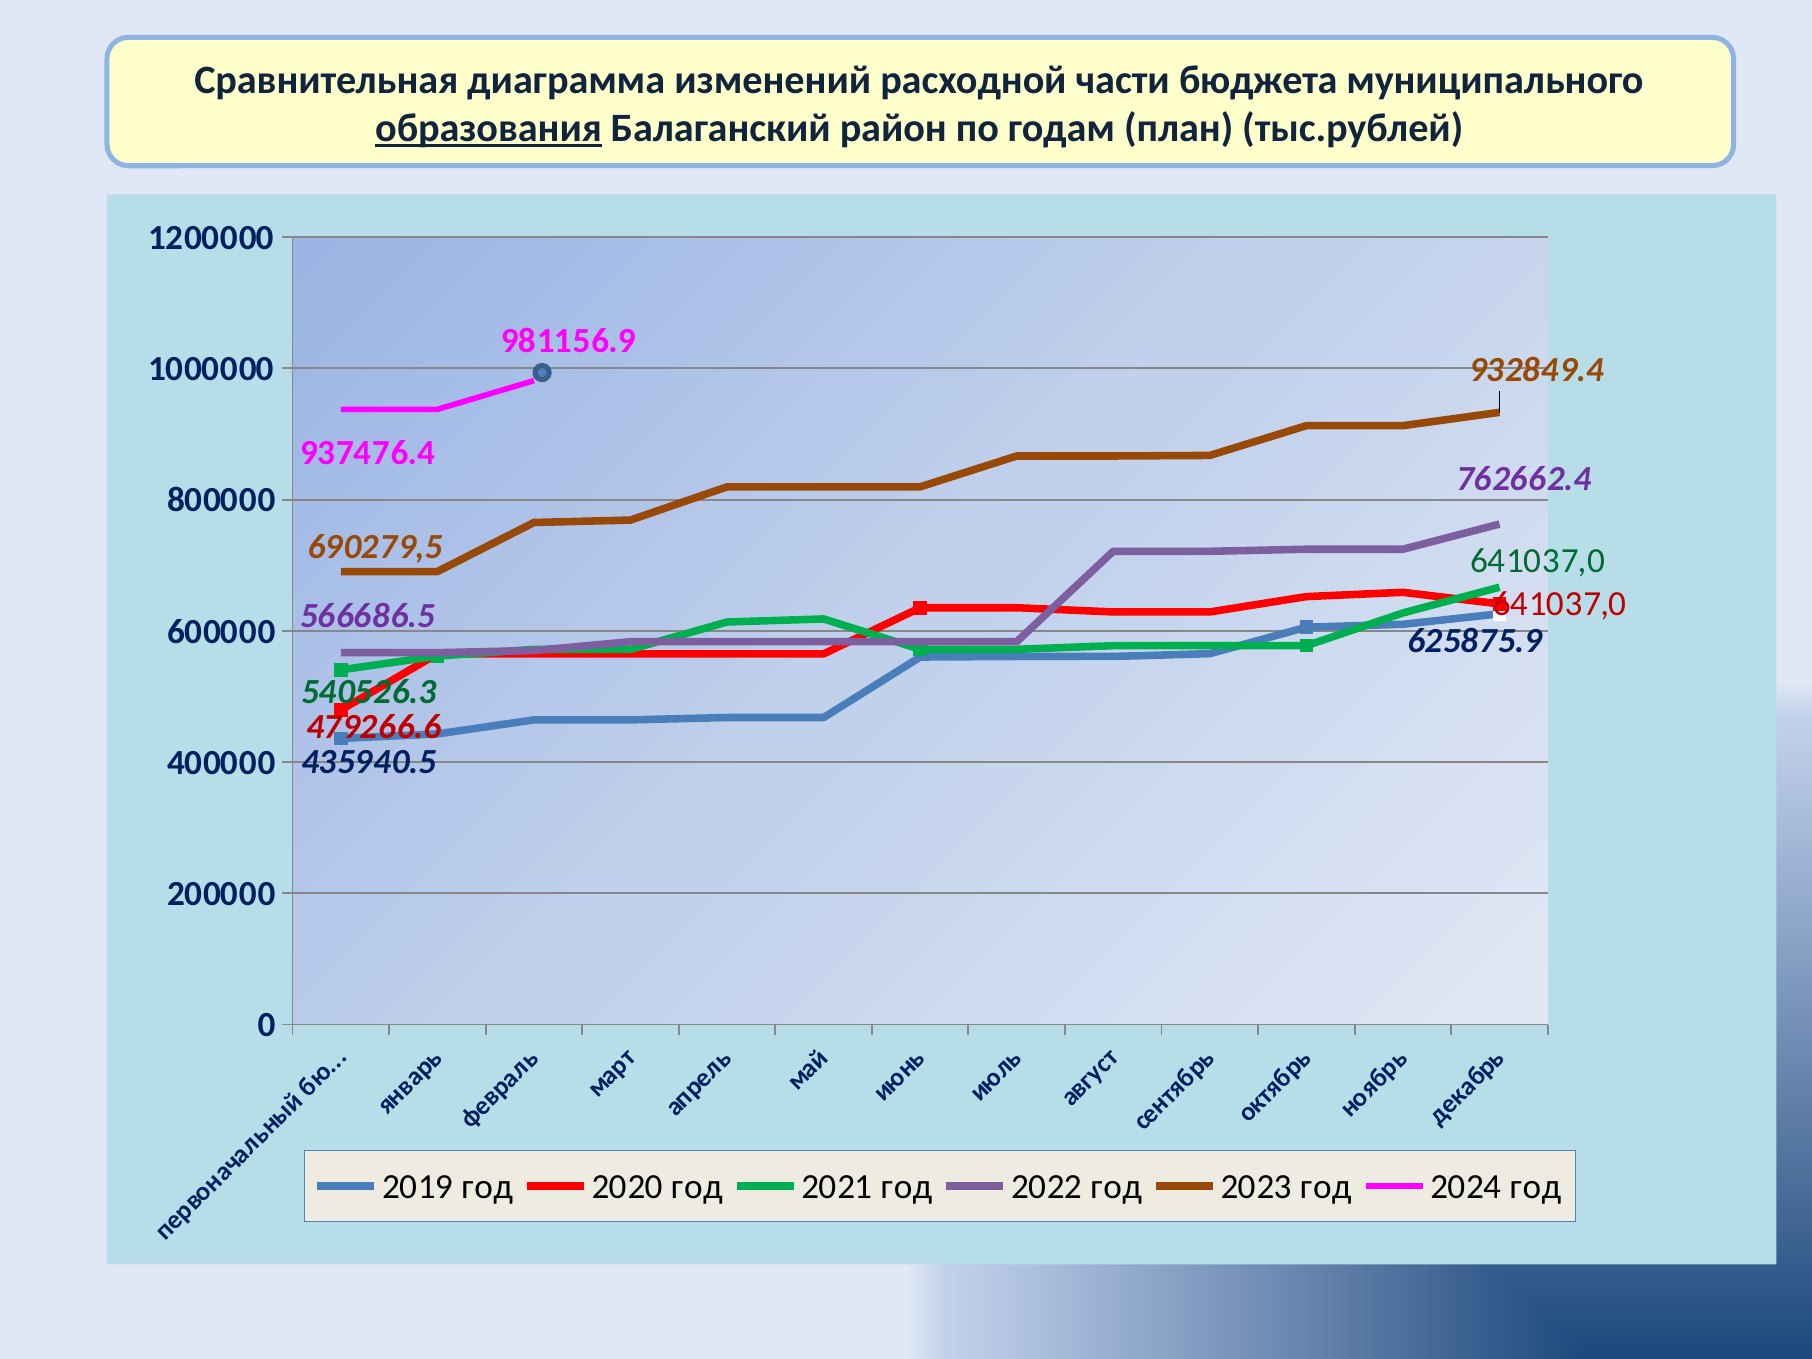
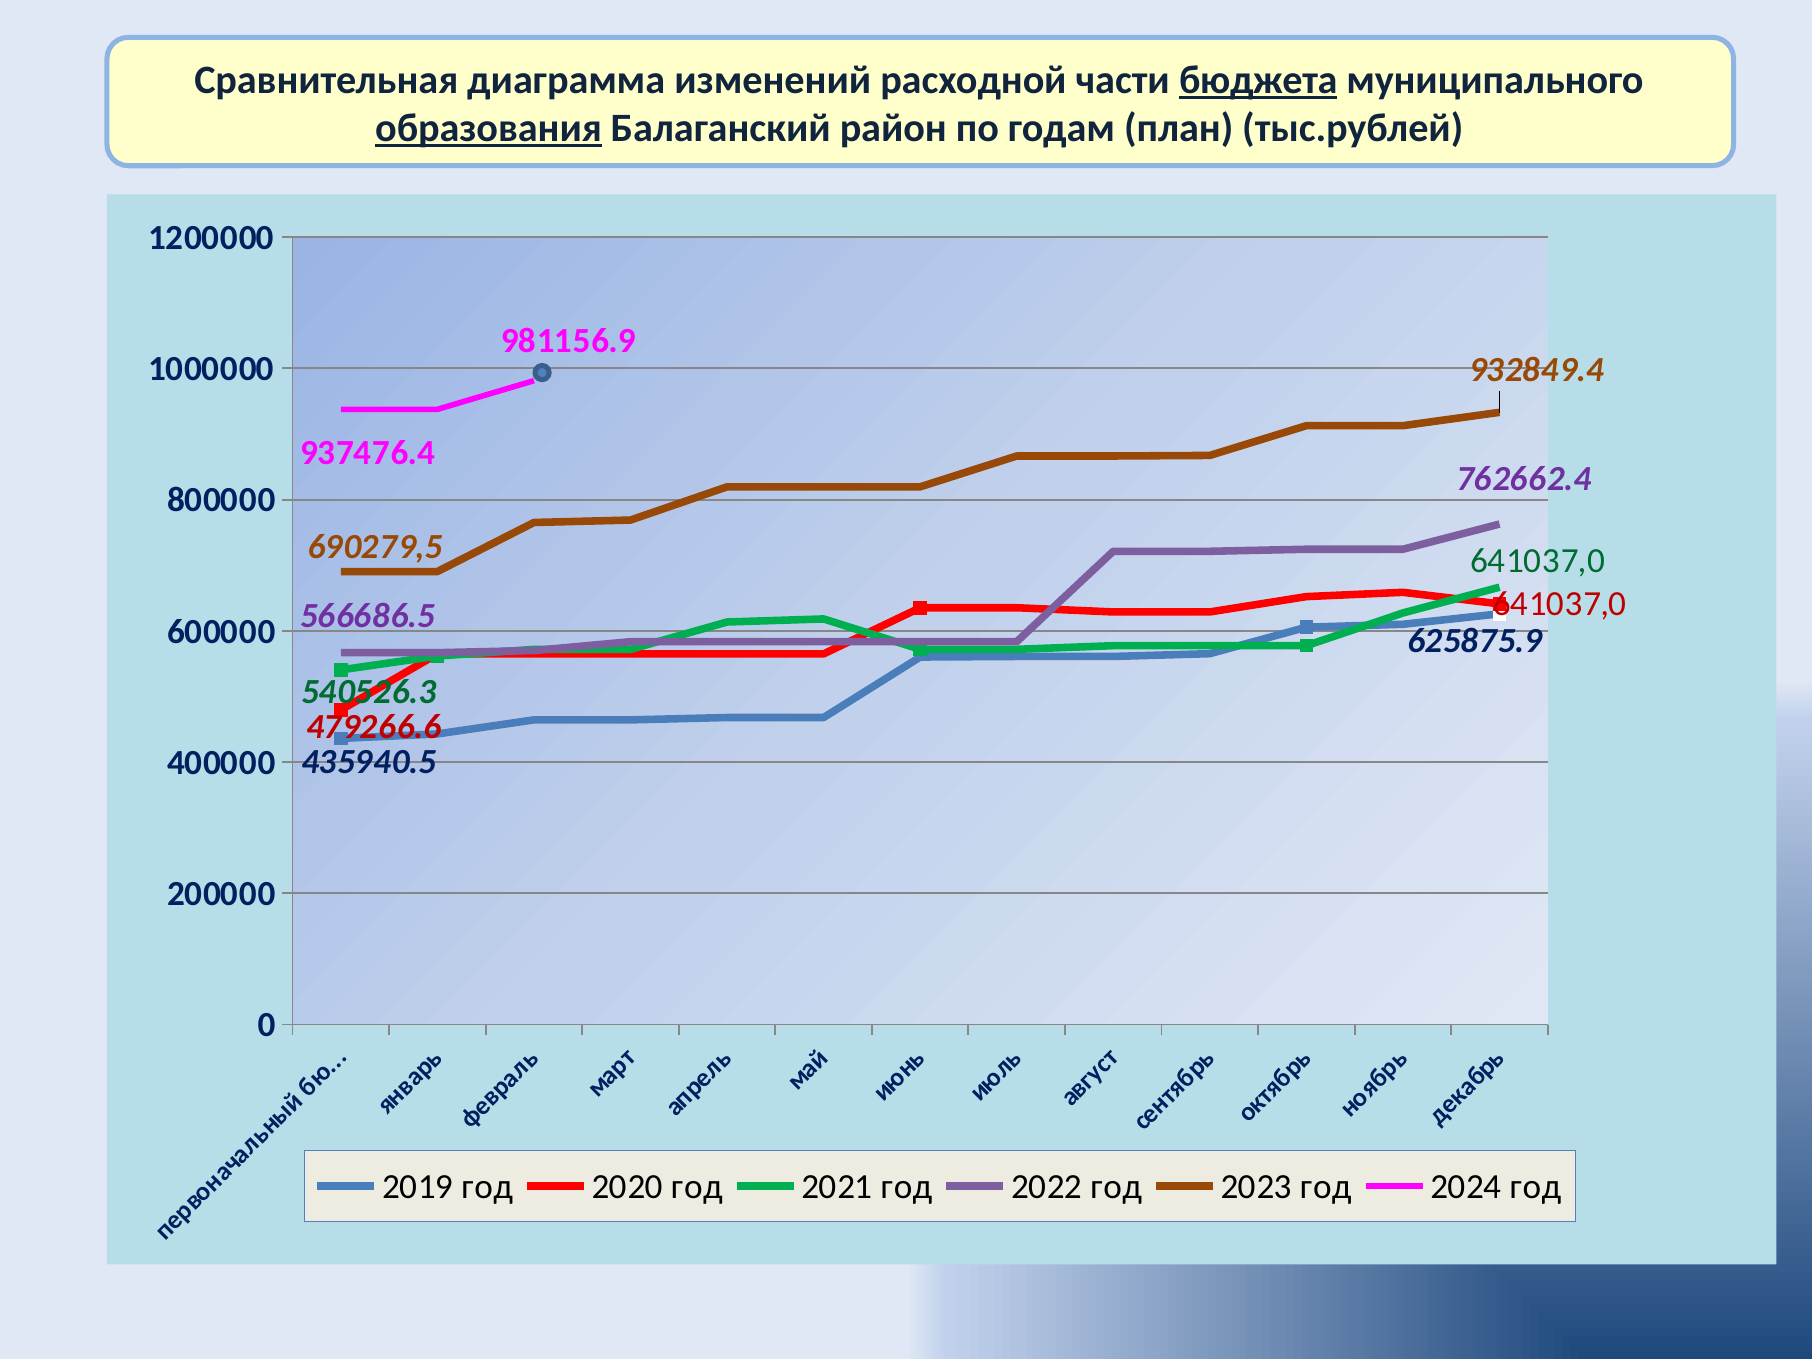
бюджета underline: none -> present
